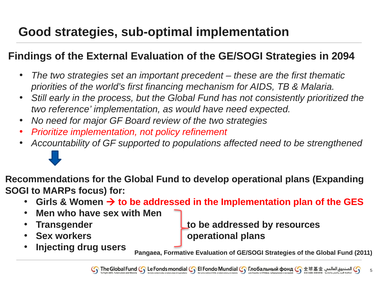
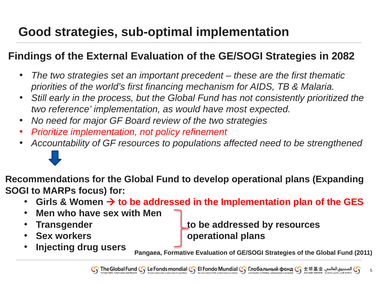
2094: 2094 -> 2082
have need: need -> most
GF supported: supported -> resources
